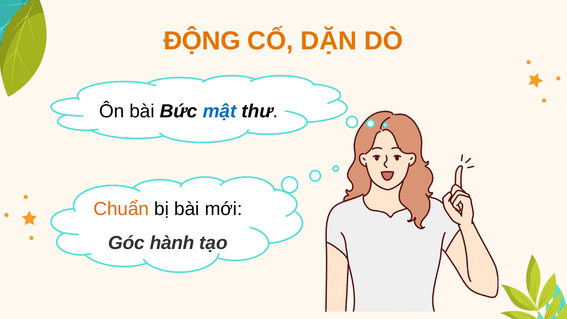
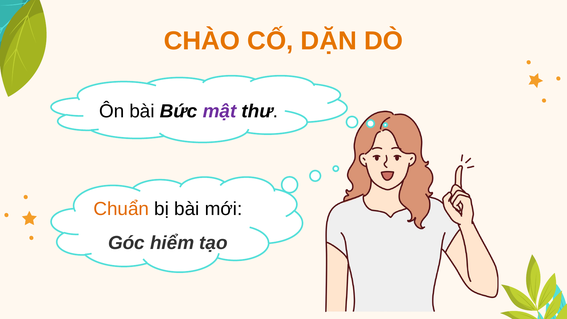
ĐỘNG: ĐỘNG -> CHÀO
mật colour: blue -> purple
hành: hành -> hiểm
